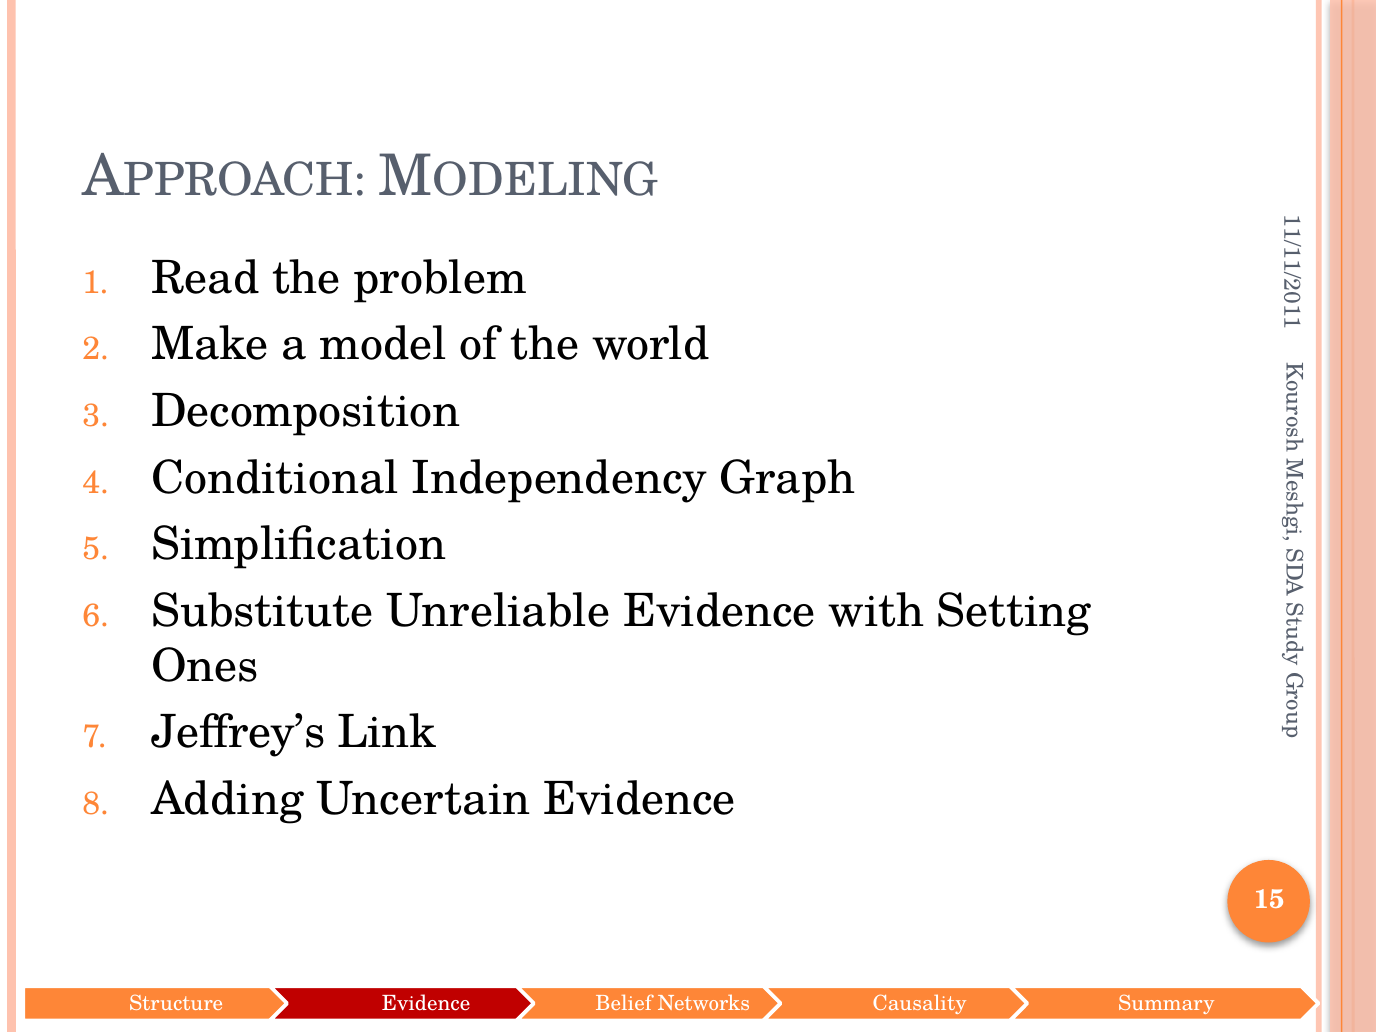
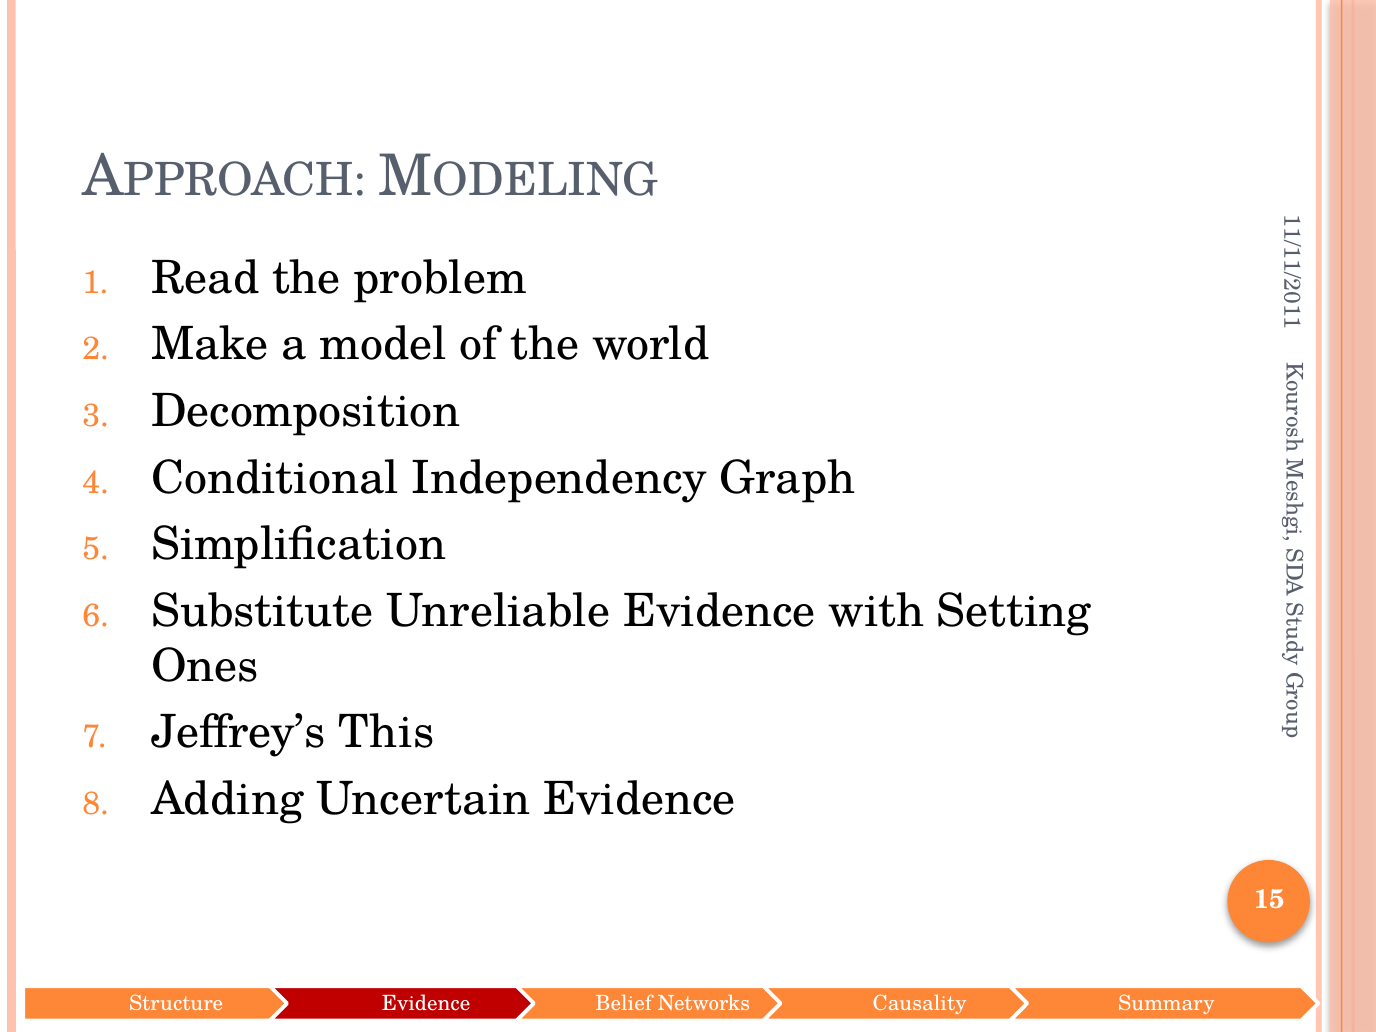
Link: Link -> This
